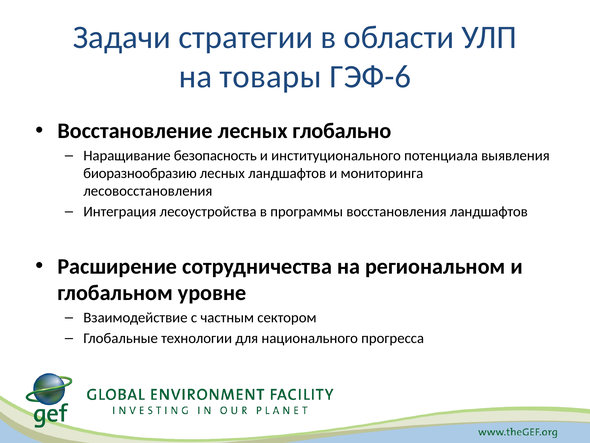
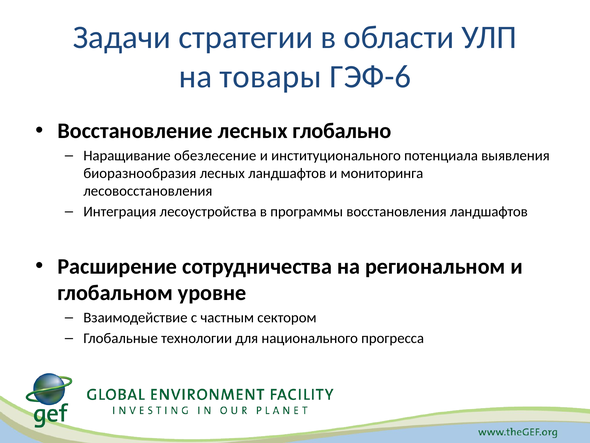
безопасность: безопасность -> обезлесение
биоразнообразию: биоразнообразию -> биоразнообразия
